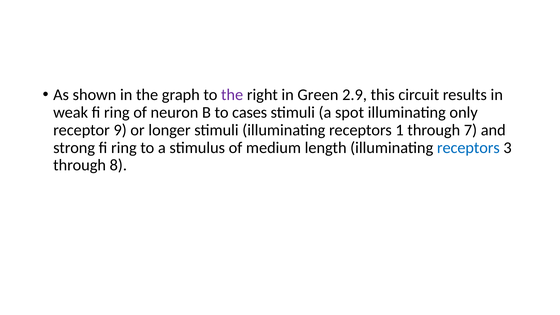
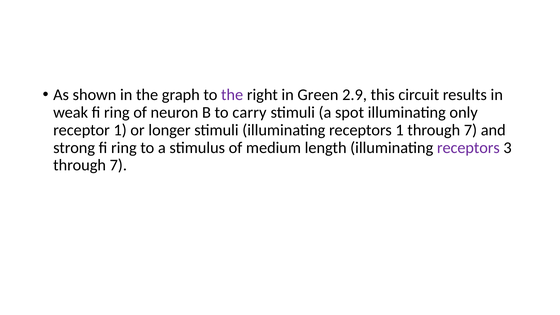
cases: cases -> carry
receptor 9: 9 -> 1
receptors at (468, 148) colour: blue -> purple
8 at (118, 165): 8 -> 7
